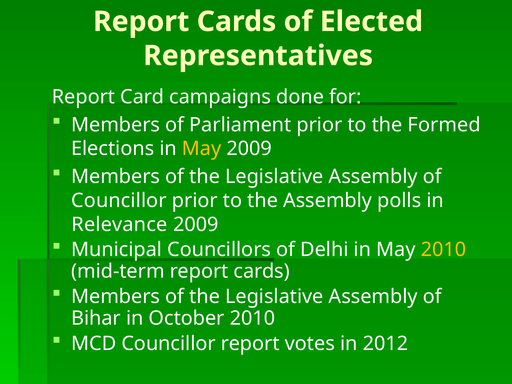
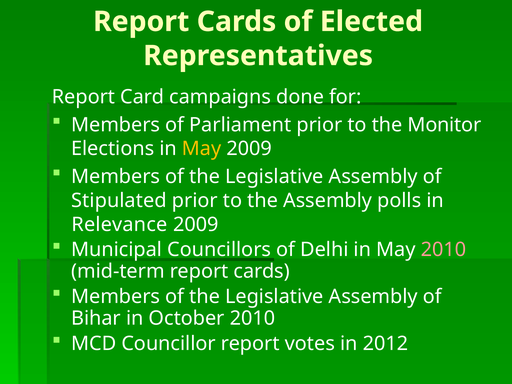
Formed: Formed -> Monitor
Councillor at (119, 201): Councillor -> Stipulated
2010 at (444, 250) colour: yellow -> pink
